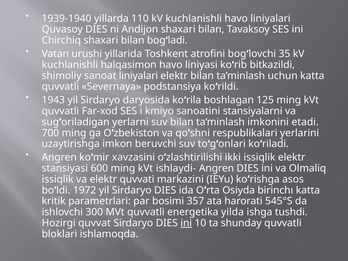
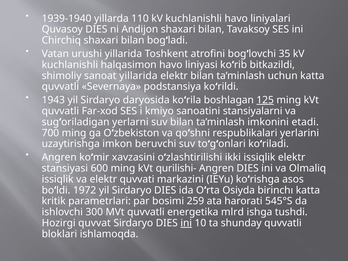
sanoat liniyalari: liniyalari -> yillarida
125 underline: none -> present
ishlaydi-: ishlaydi- -> qurilishi-
357: 357 -> 259
yilda: yilda -> mlrd
